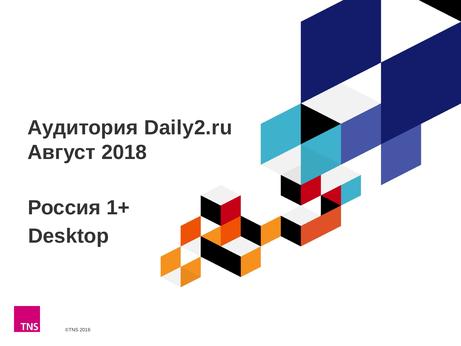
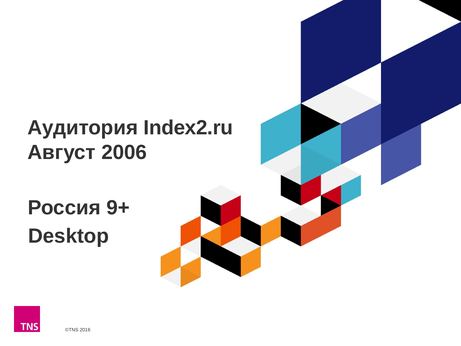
Daily2.ru: Daily2.ru -> Index2.ru
2018: 2018 -> 2006
1+: 1+ -> 9+
